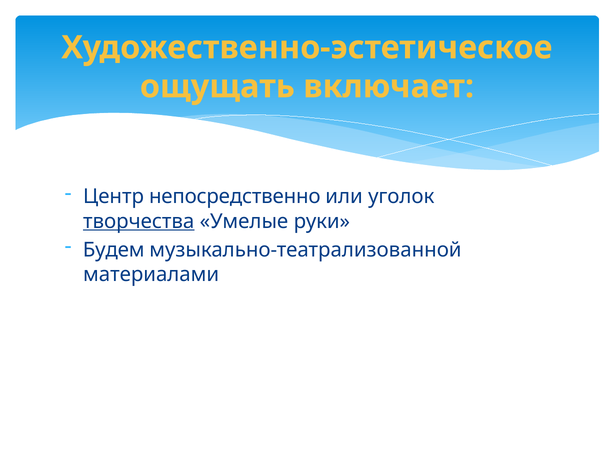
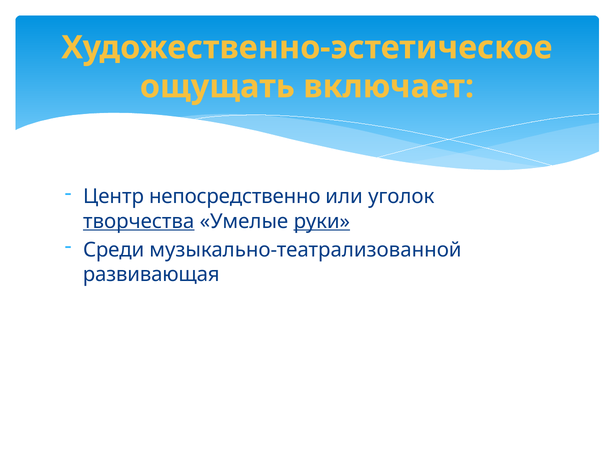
руки underline: none -> present
Будем: Будем -> Среди
материалами: материалами -> развивающая
